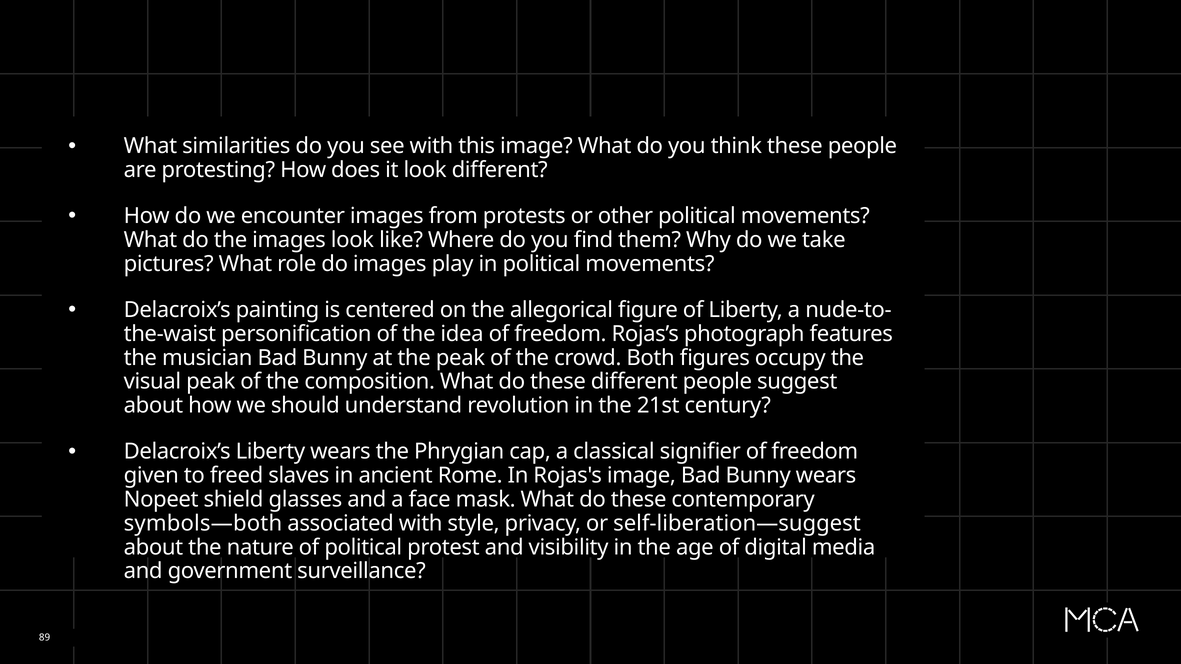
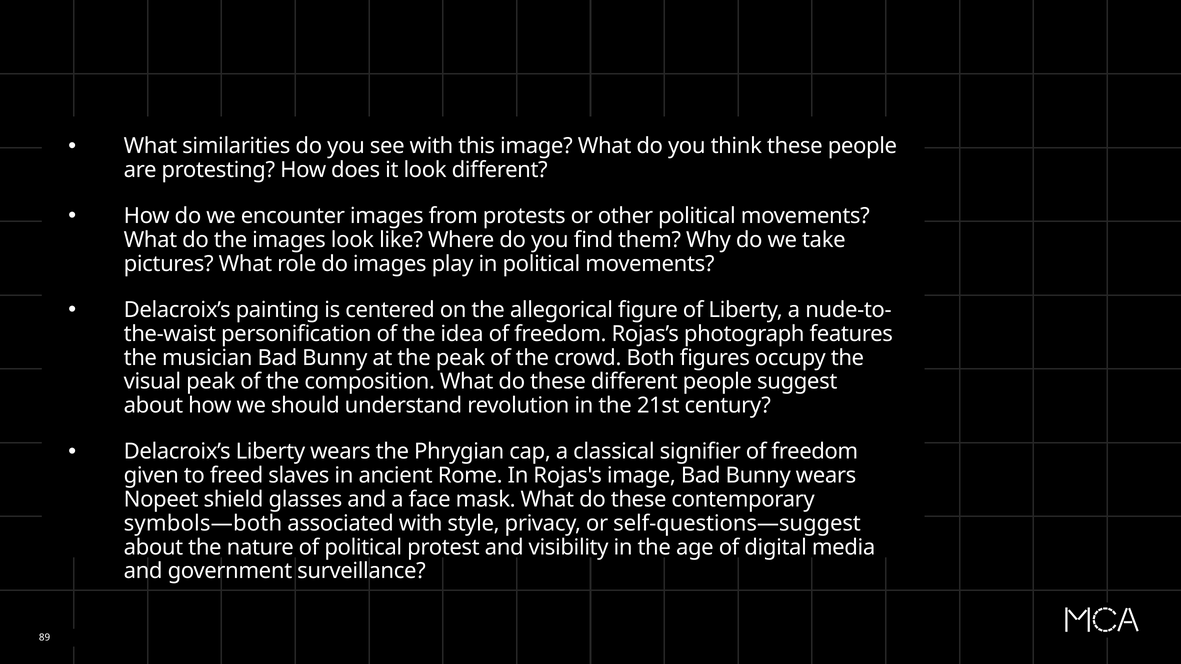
self-liberation—suggest: self-liberation—suggest -> self-questions—suggest
